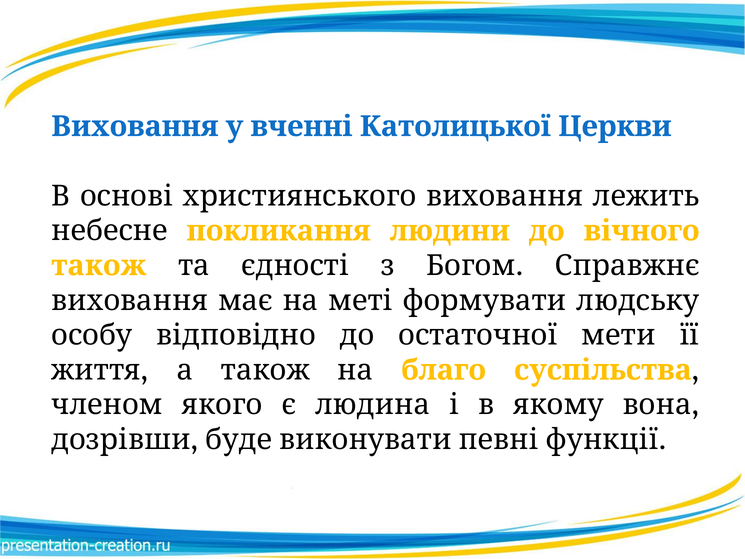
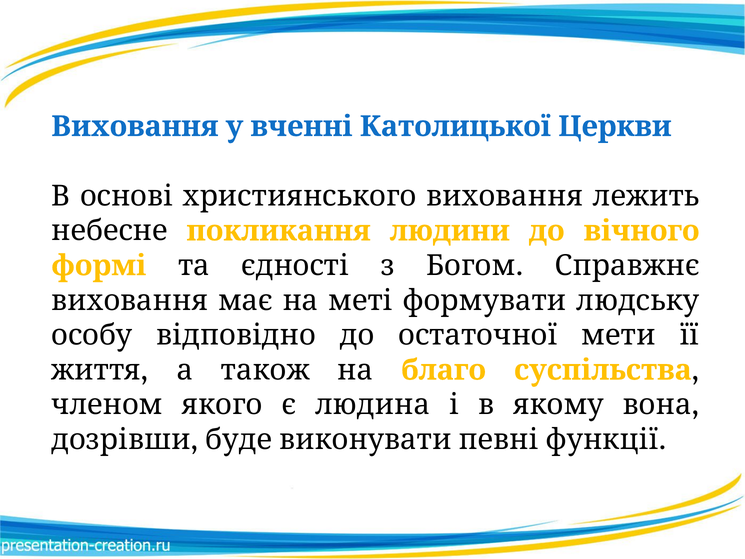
також at (99, 266): також -> формі
